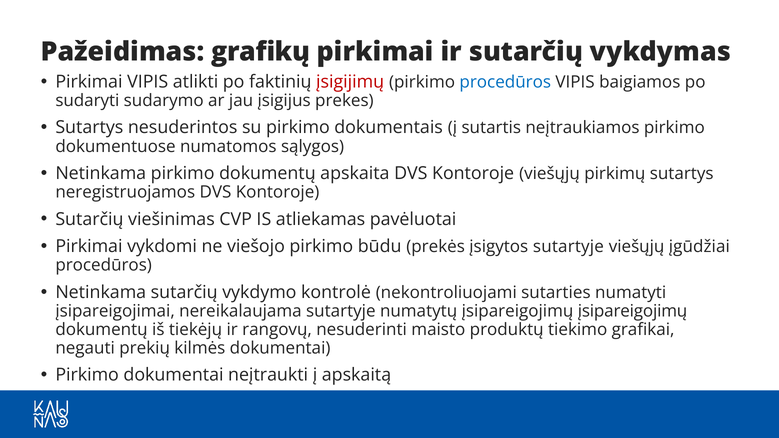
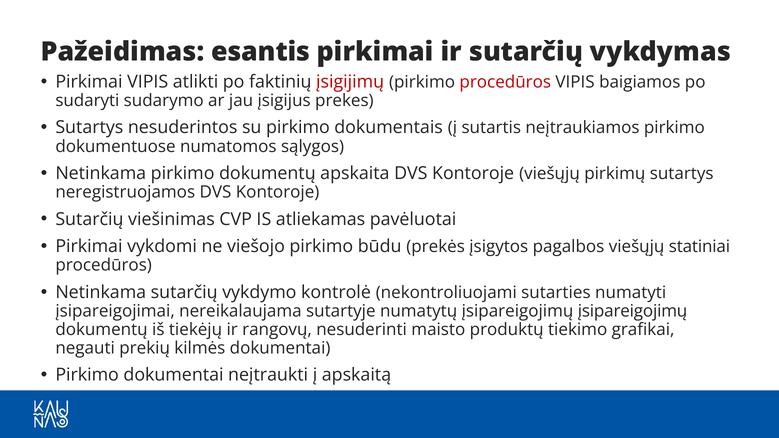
grafikų: grafikų -> esantis
procedūros at (505, 82) colour: blue -> red
įsigytos sutartyje: sutartyje -> pagalbos
įgūdžiai: įgūdžiai -> statiniai
